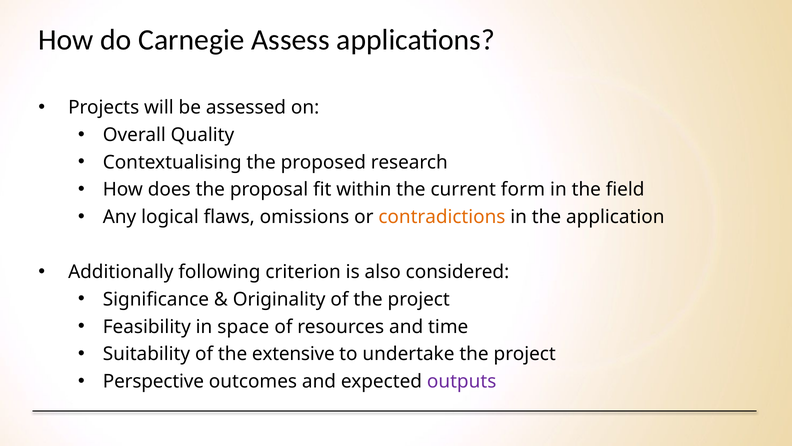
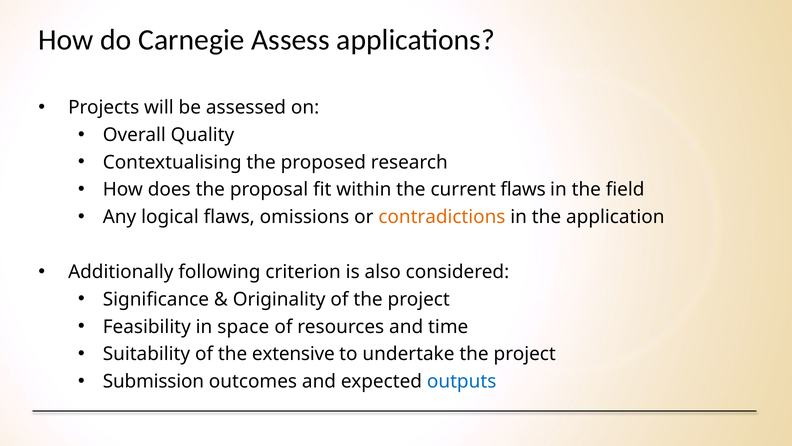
current form: form -> flaws
Perspective: Perspective -> Submission
outputs colour: purple -> blue
